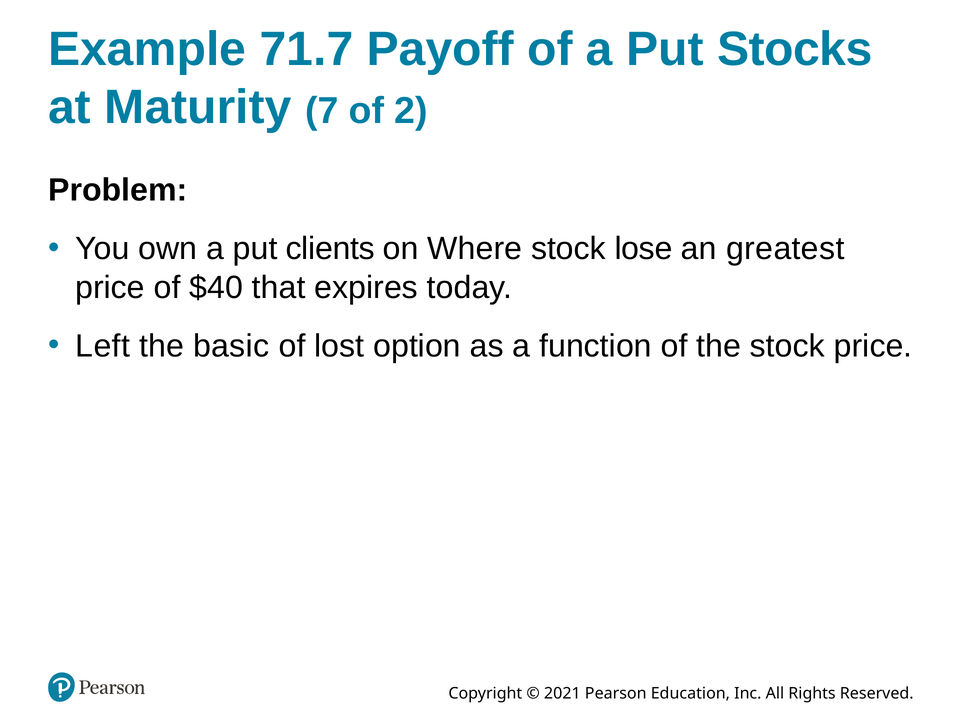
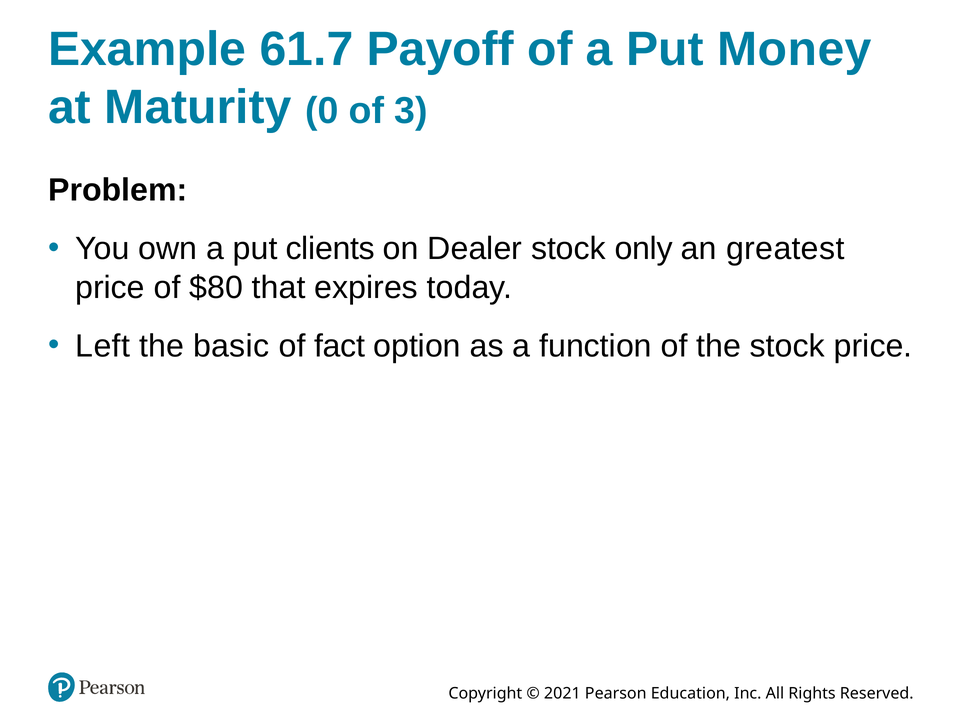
71.7: 71.7 -> 61.7
Stocks: Stocks -> Money
7: 7 -> 0
2: 2 -> 3
Where: Where -> Dealer
lose: lose -> only
$40: $40 -> $80
lost: lost -> fact
